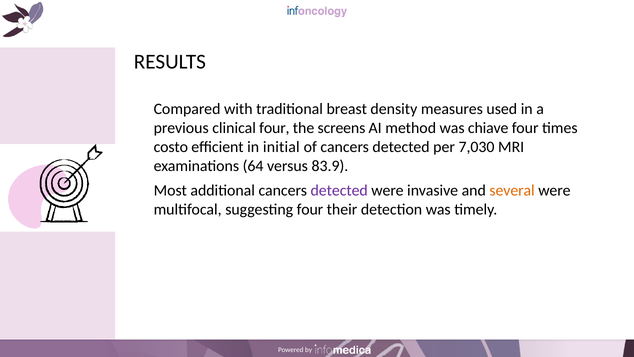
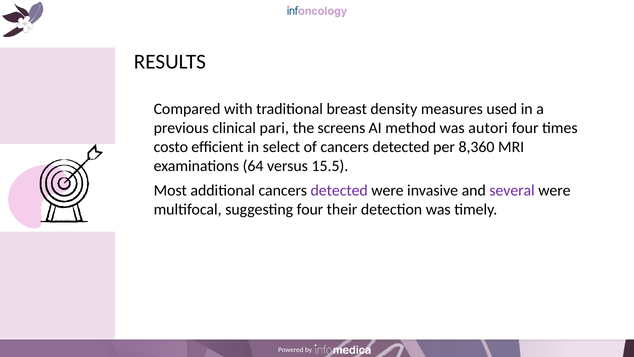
clinical four: four -> pari
chiave: chiave -> autori
initial: initial -> select
7,030: 7,030 -> 8,360
83.9: 83.9 -> 15.5
several colour: orange -> purple
